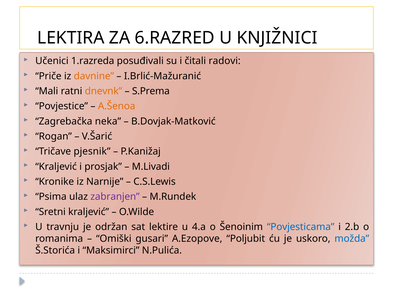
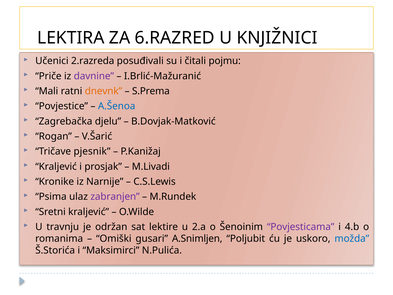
1.razreda: 1.razreda -> 2.razreda
radovi: radovi -> pojmu
davnine colour: orange -> purple
A.Šenoa colour: orange -> blue
neka: neka -> djelu
4.a: 4.a -> 2.a
Povjesticama colour: blue -> purple
2.b: 2.b -> 4.b
A.Ezopove: A.Ezopove -> A.Snimljen
